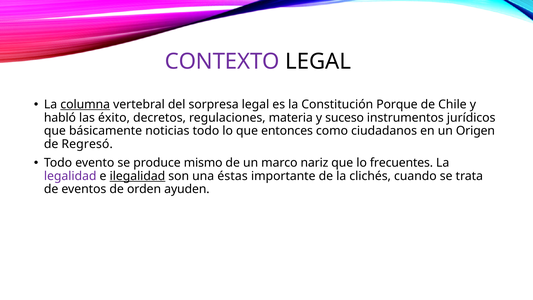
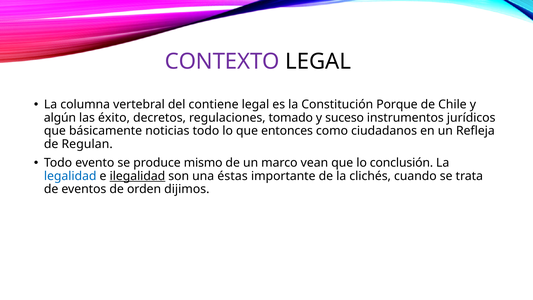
columna underline: present -> none
sorpresa: sorpresa -> contiene
habló: habló -> algún
materia: materia -> tomado
Origen: Origen -> Refleja
Regresó: Regresó -> Regulan
nariz: nariz -> vean
frecuentes: frecuentes -> conclusión
legalidad colour: purple -> blue
ayuden: ayuden -> dijimos
